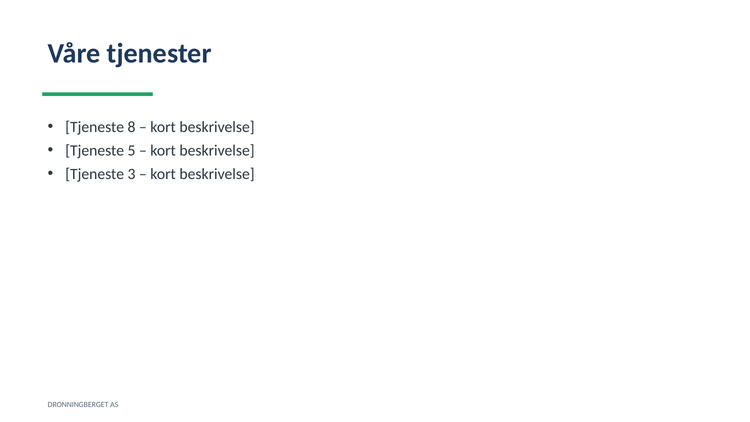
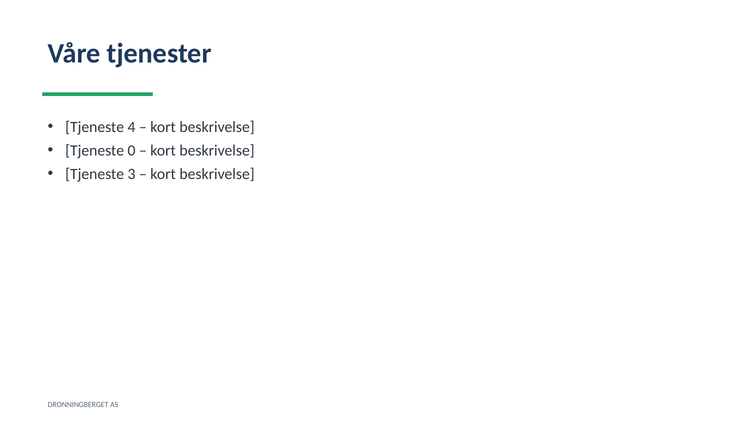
8: 8 -> 4
5: 5 -> 0
